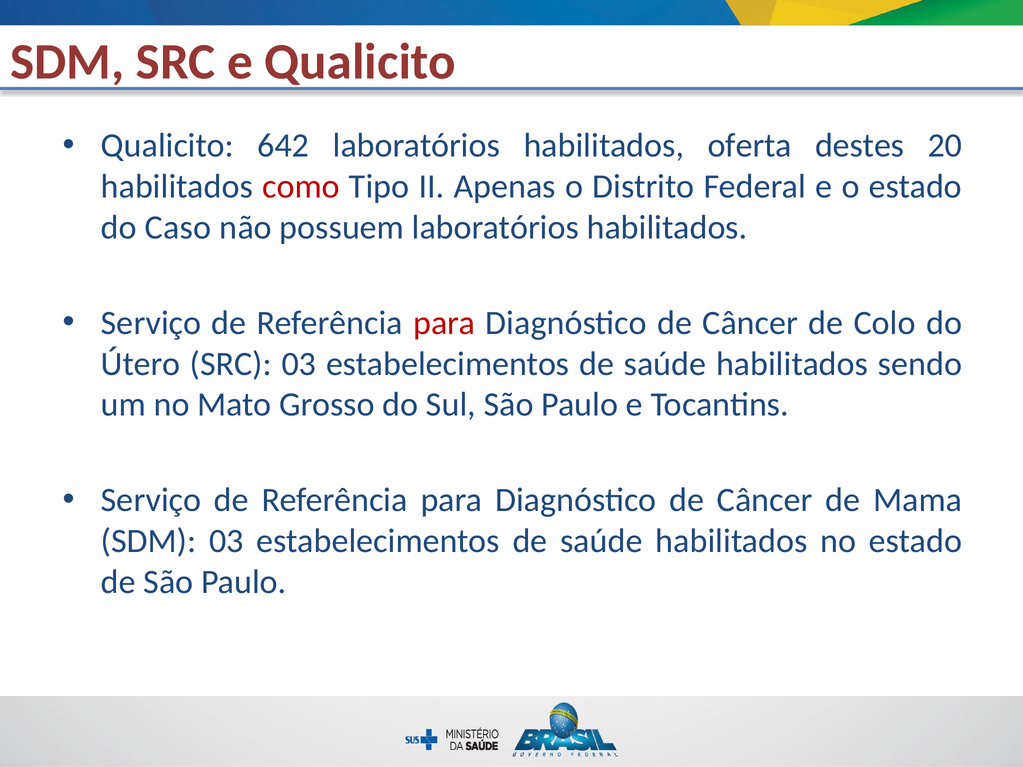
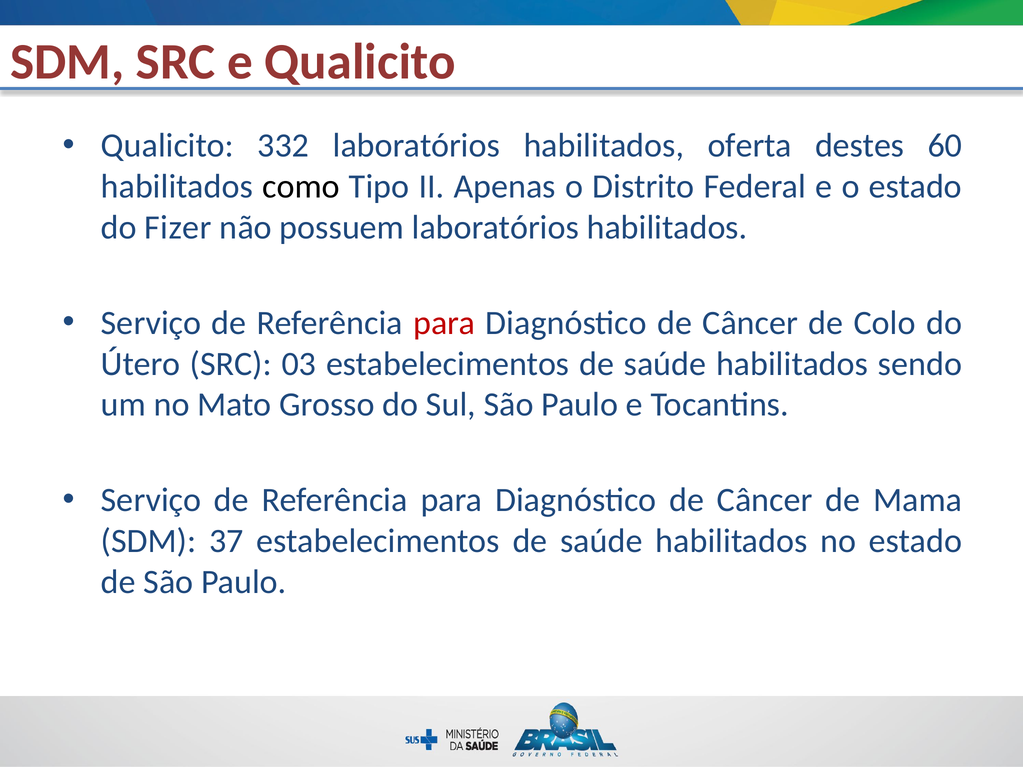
642: 642 -> 332
20: 20 -> 60
como colour: red -> black
Caso: Caso -> Fizer
SDM 03: 03 -> 37
